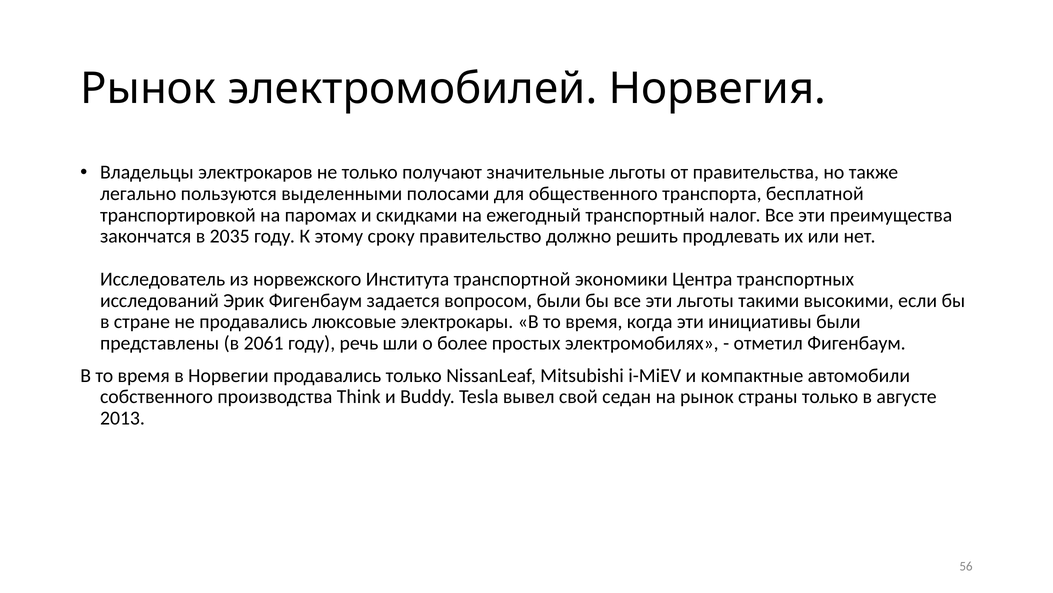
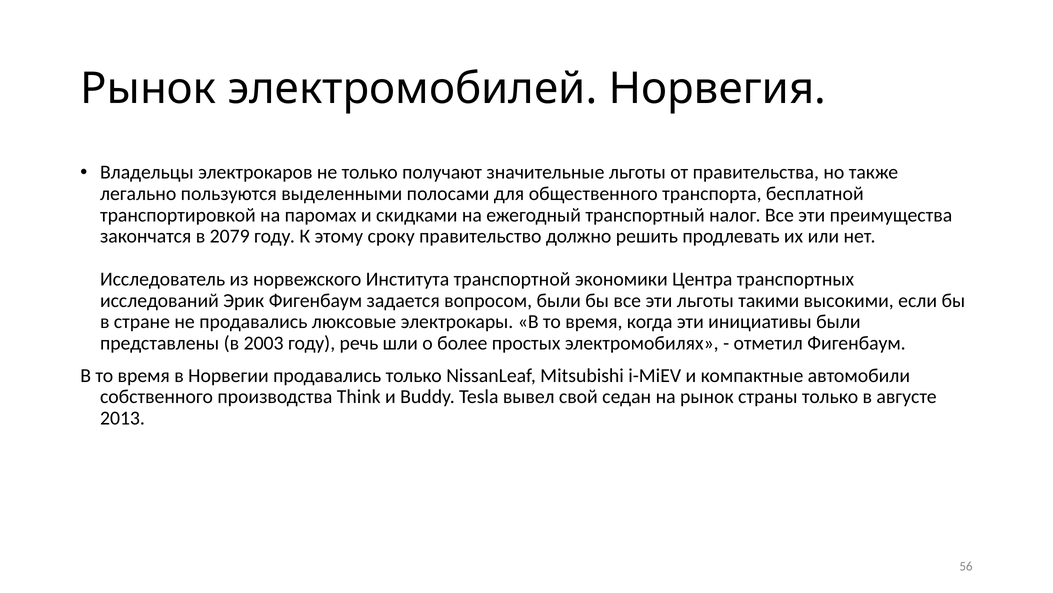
2035: 2035 -> 2079
2061: 2061 -> 2003
